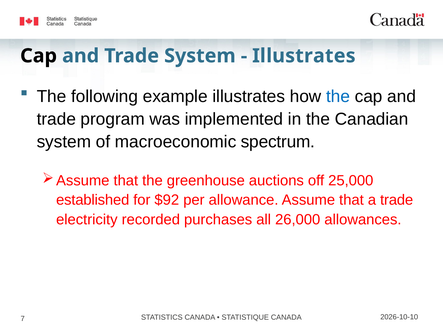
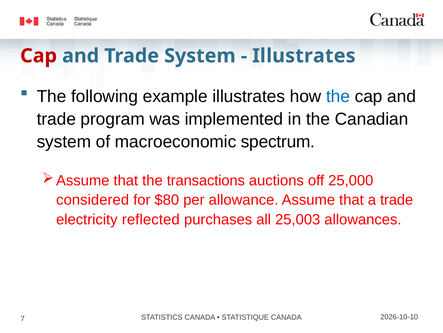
Cap at (39, 56) colour: black -> red
greenhouse: greenhouse -> transactions
established: established -> considered
$92: $92 -> $80
recorded: recorded -> reflected
26,000: 26,000 -> 25,003
